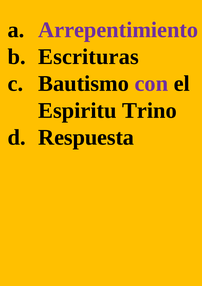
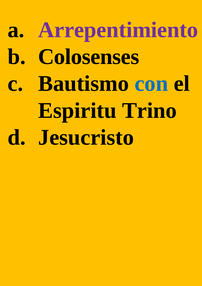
Escrituras: Escrituras -> Colosenses
con colour: purple -> blue
Respuesta: Respuesta -> Jesucristo
